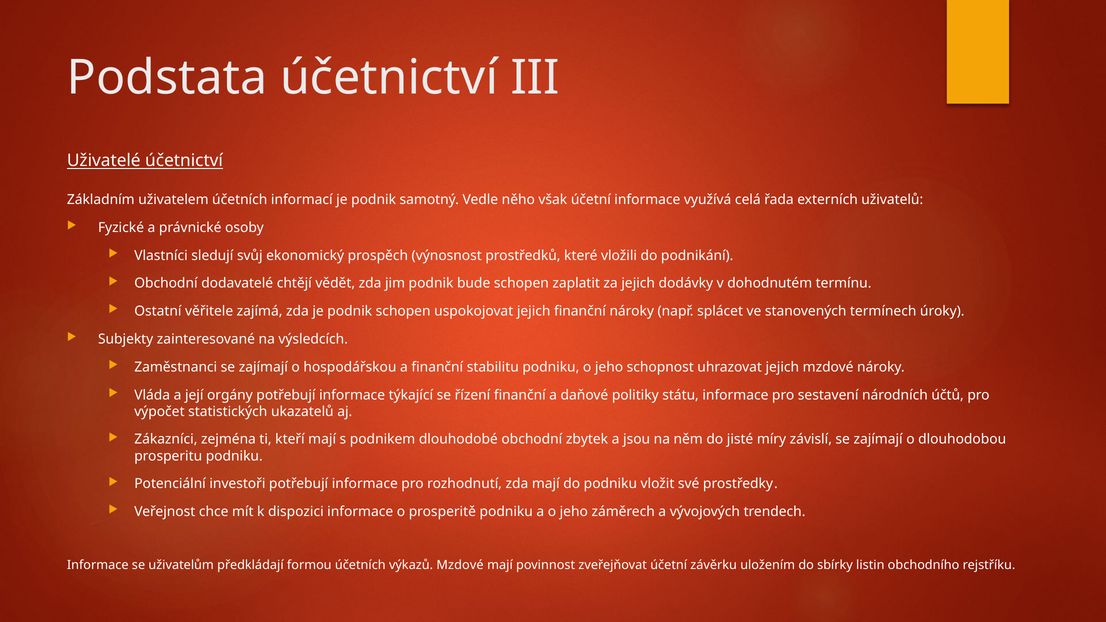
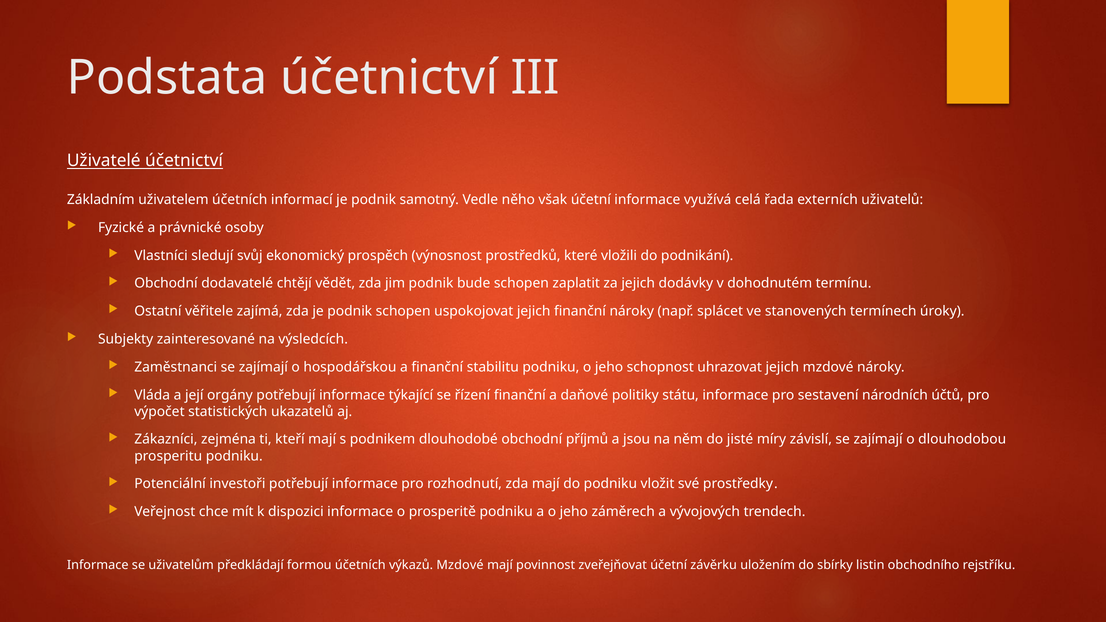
zbytek: zbytek -> příjmů
